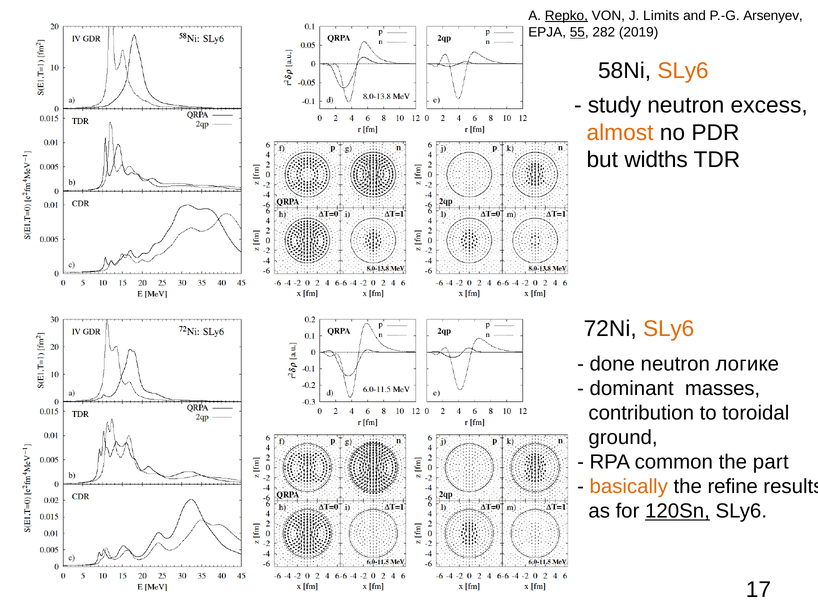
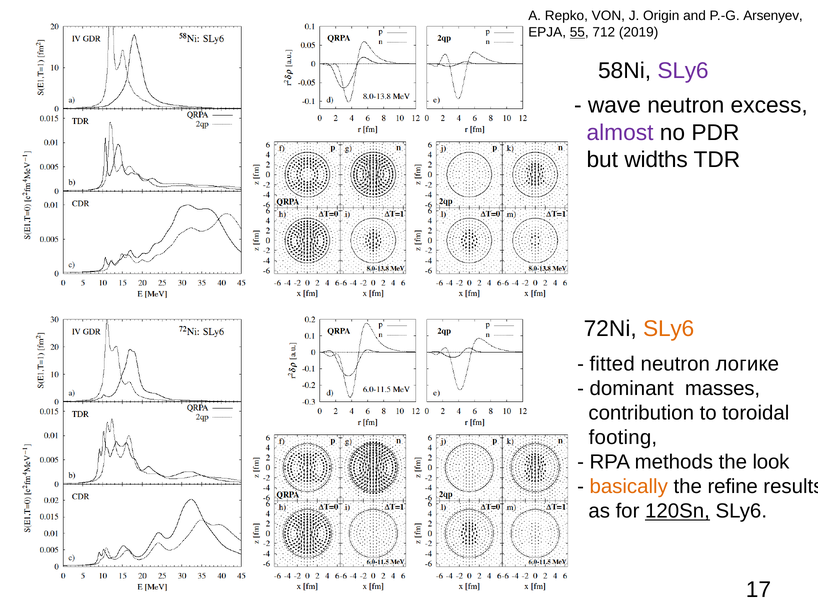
Repko underline: present -> none
Limits: Limits -> Origin
282: 282 -> 712
SLy6 at (683, 71) colour: orange -> purple
study: study -> wave
almost colour: orange -> purple
done: done -> fitted
ground: ground -> footing
common: common -> methods
part: part -> look
